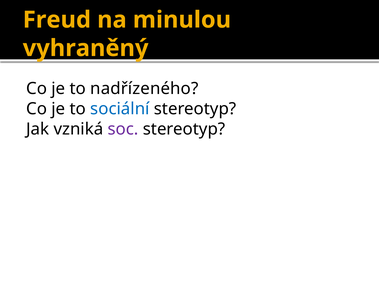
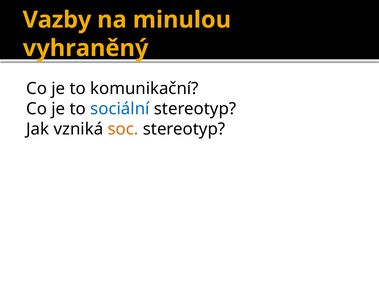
Freud: Freud -> Vazby
nadřízeného: nadřízeného -> komunikační
soc colour: purple -> orange
